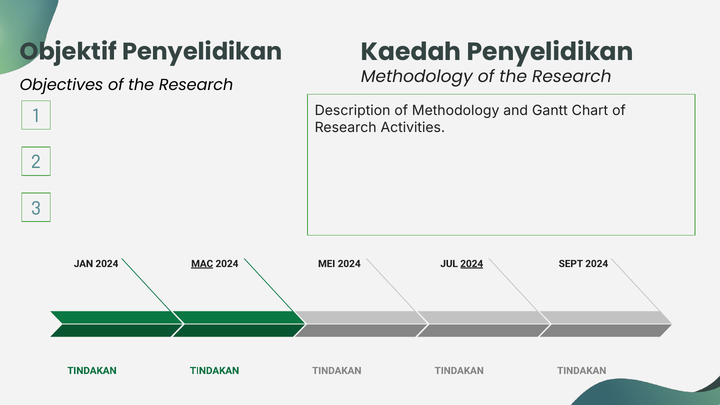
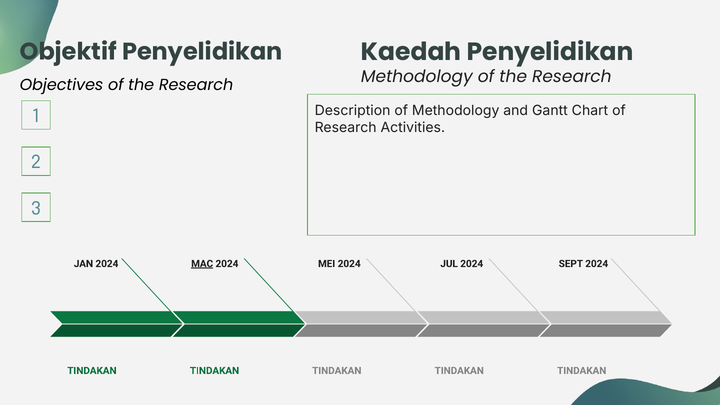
2024 at (472, 264) underline: present -> none
